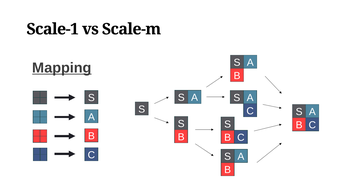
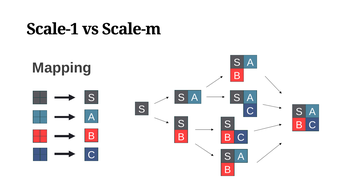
Mapping underline: present -> none
